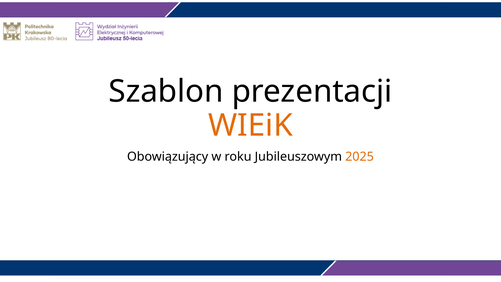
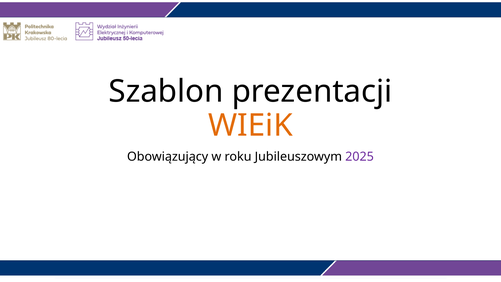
2025 colour: orange -> purple
